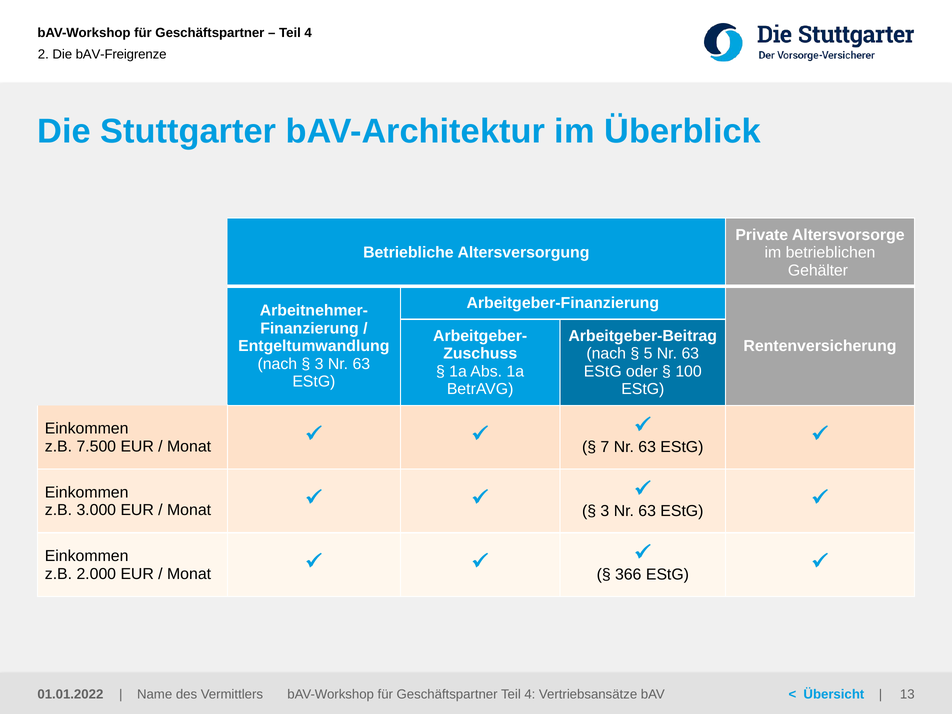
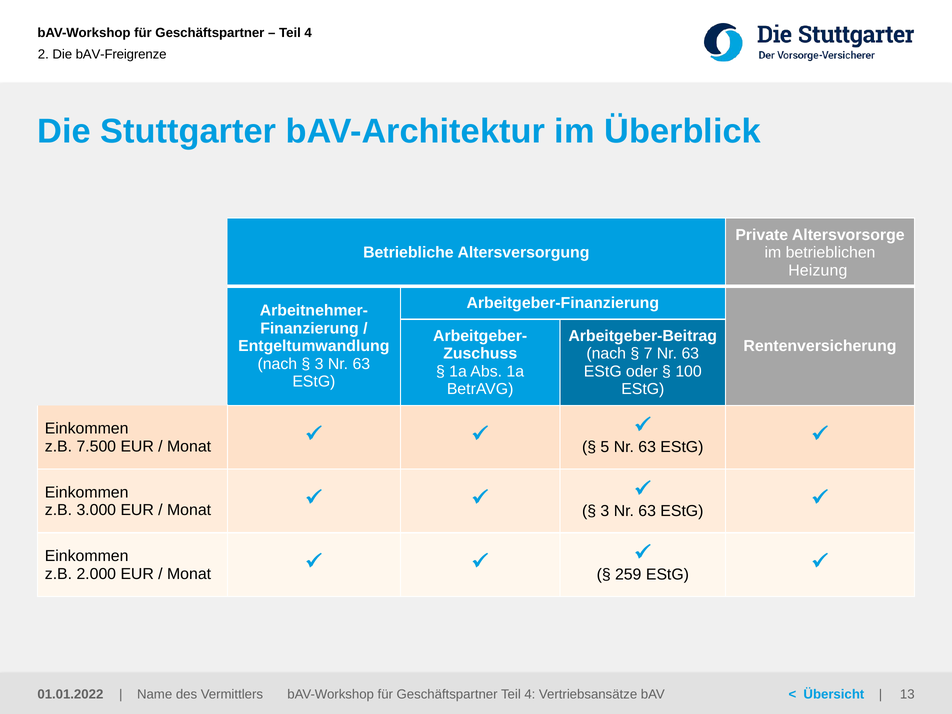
Gehälter: Gehälter -> Heizung
5: 5 -> 7
7: 7 -> 5
366: 366 -> 259
